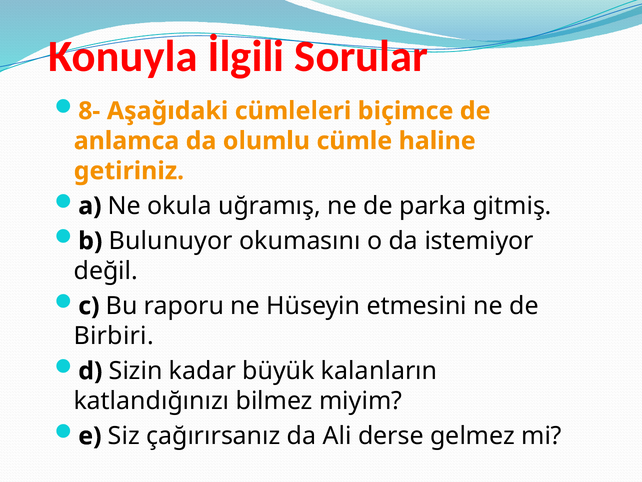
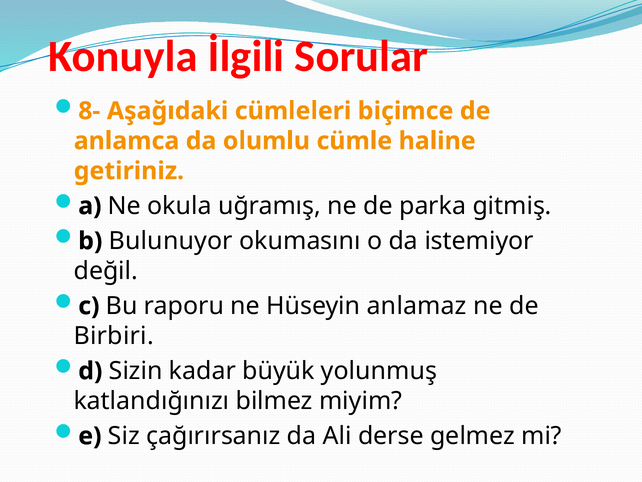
etmesini: etmesini -> anlamaz
kalanların: kalanların -> yolunmuş
